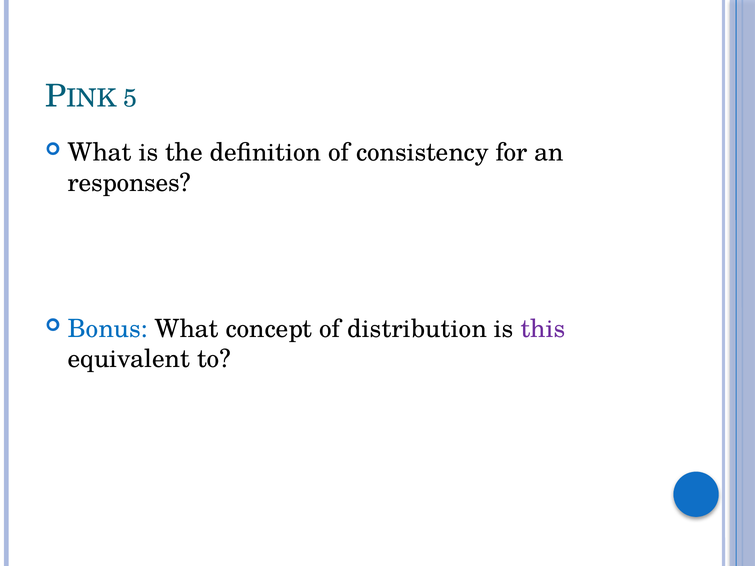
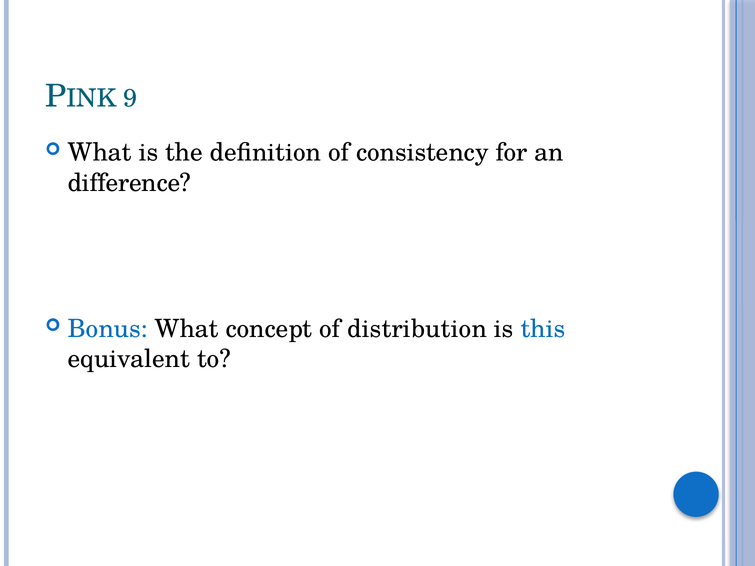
5: 5 -> 9
responses: responses -> difference
this colour: purple -> blue
